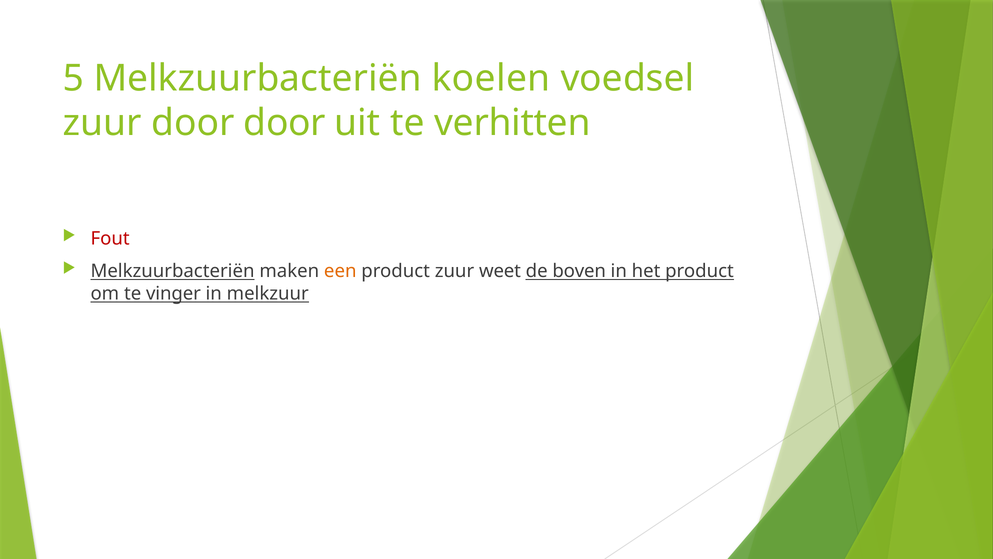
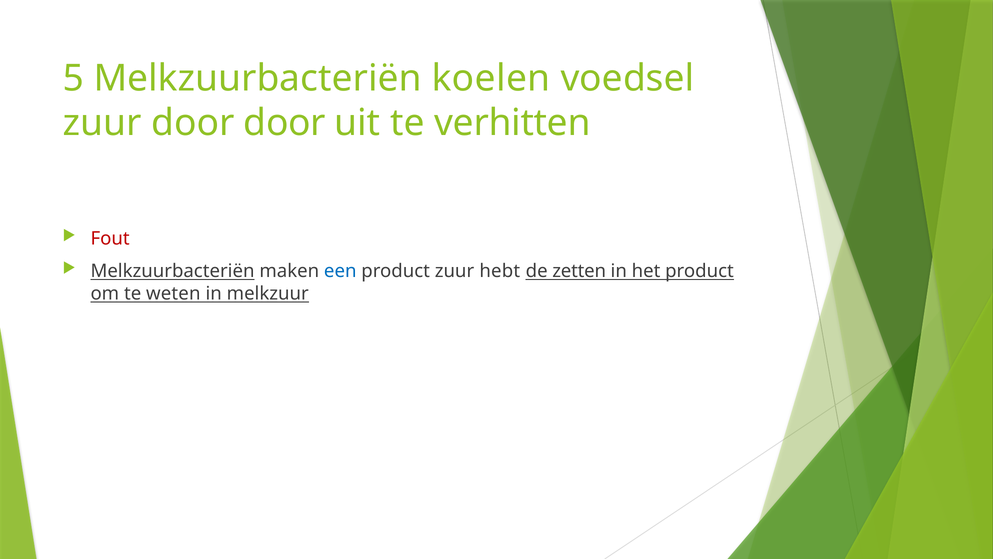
een colour: orange -> blue
weet: weet -> hebt
boven: boven -> zetten
vinger: vinger -> weten
